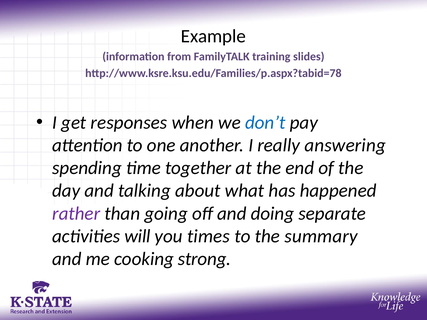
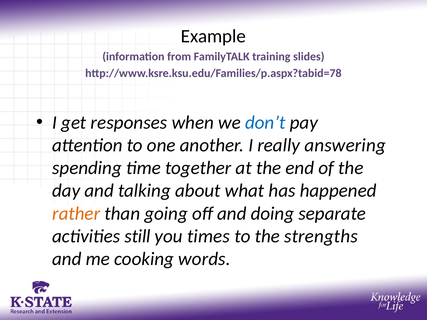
rather colour: purple -> orange
will: will -> still
summary: summary -> strengths
strong: strong -> words
